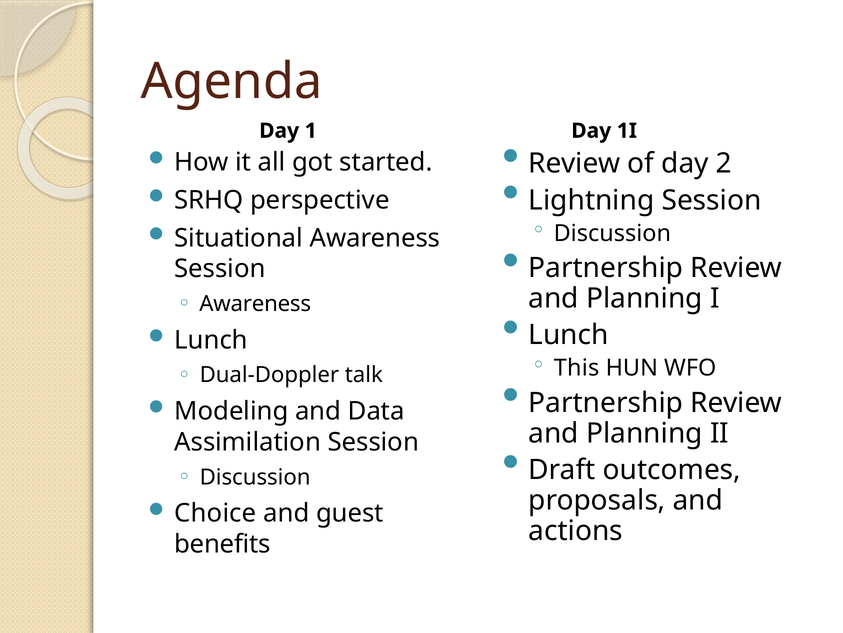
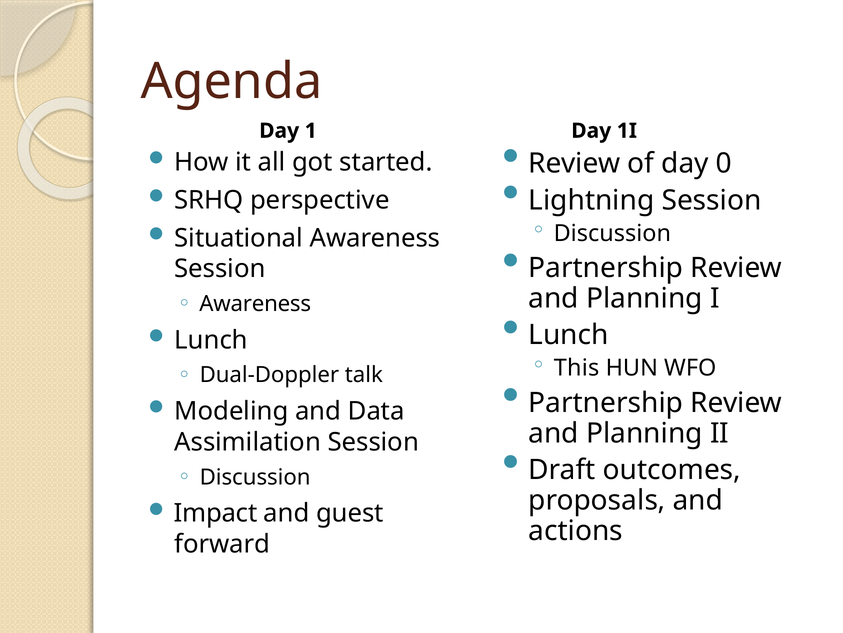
2: 2 -> 0
Choice: Choice -> Impact
benefits: benefits -> forward
